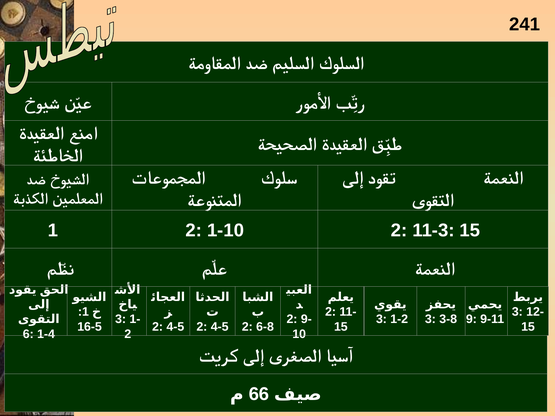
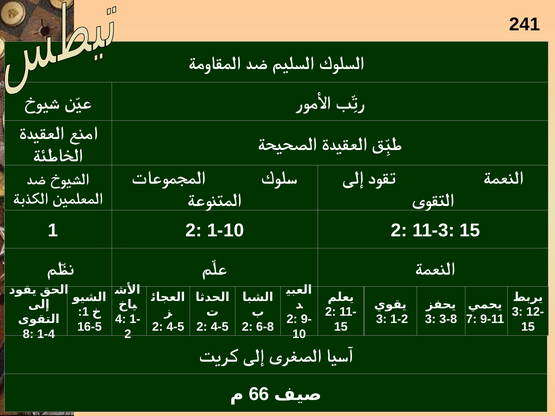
3 at (121, 319): 3 -> 4
9: 9 -> 7
6: 6 -> 8
